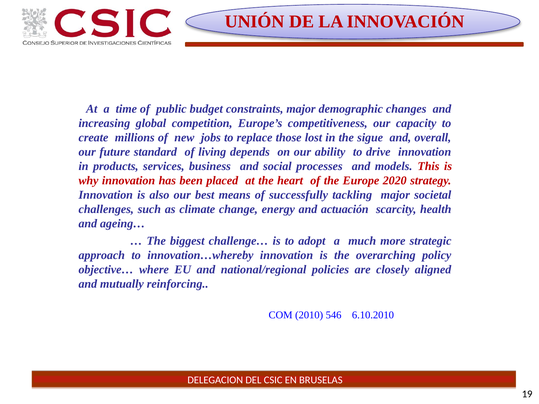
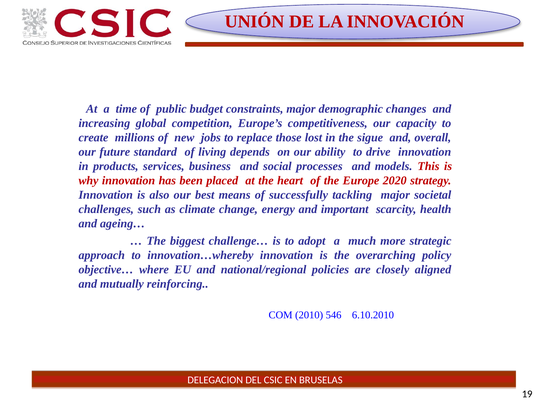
actuación: actuación -> important
